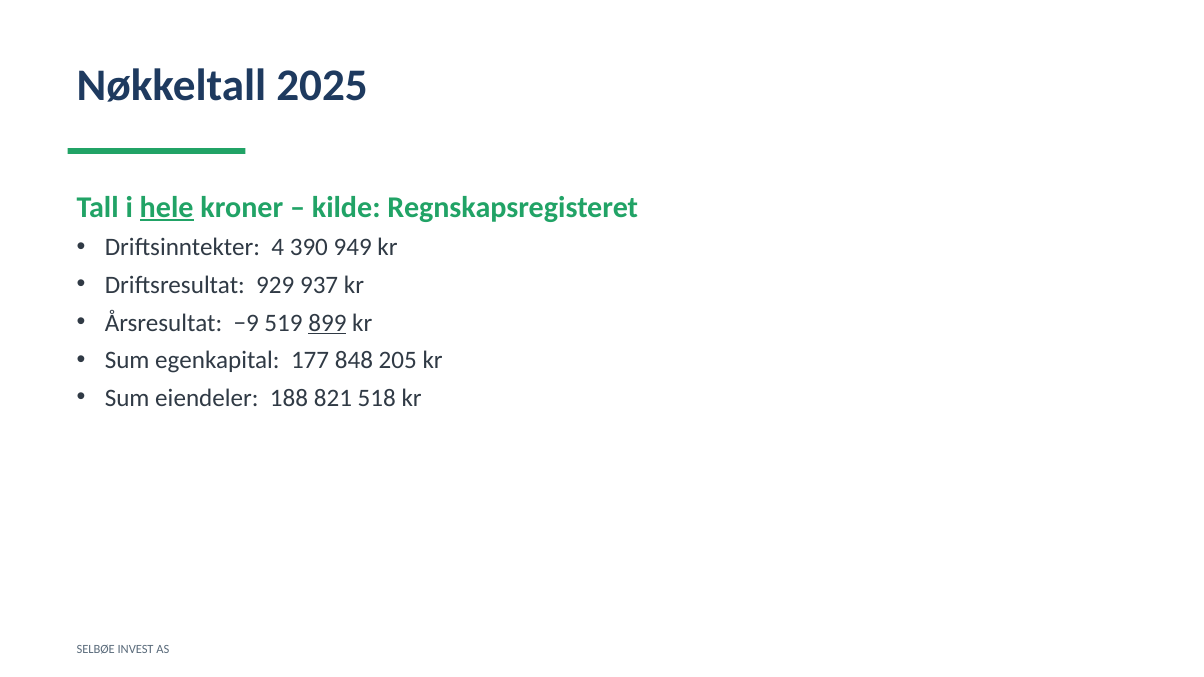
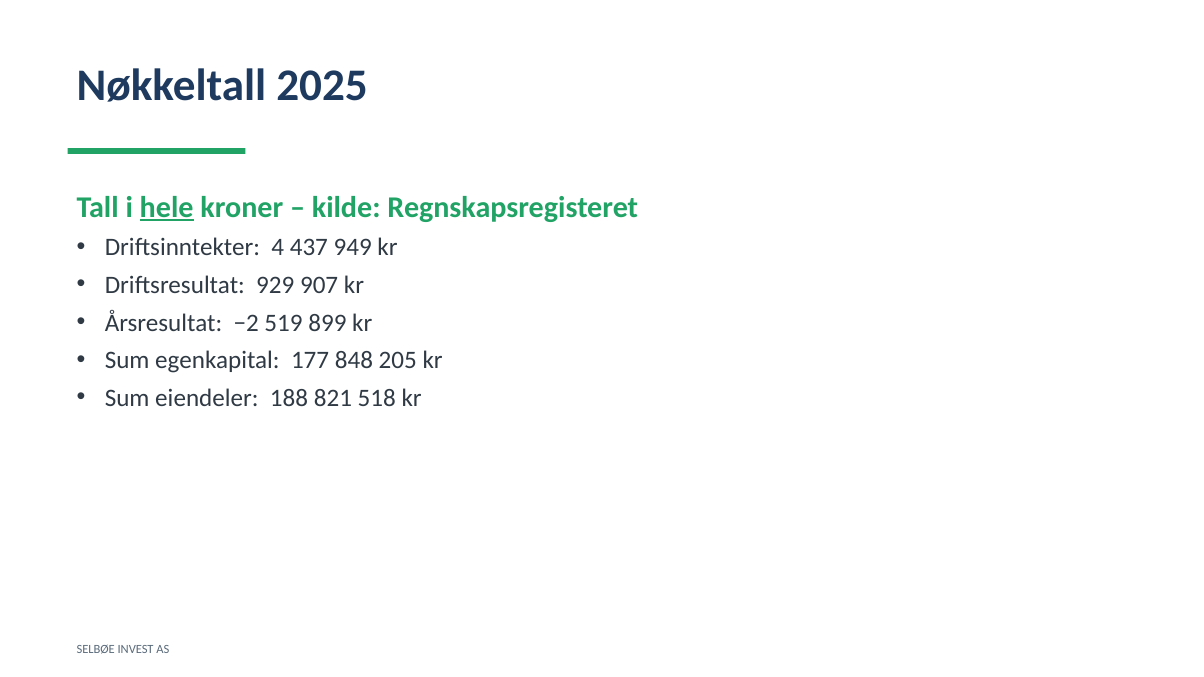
390: 390 -> 437
937: 937 -> 907
−9: −9 -> −2
899 underline: present -> none
